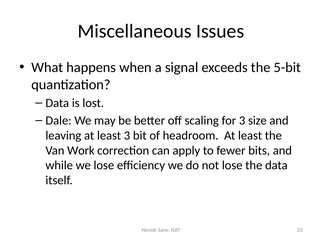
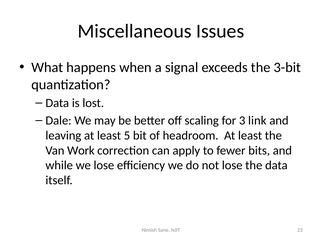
5-bit: 5-bit -> 3-bit
size: size -> link
least 3: 3 -> 5
